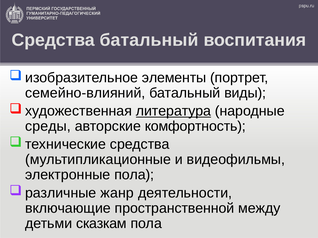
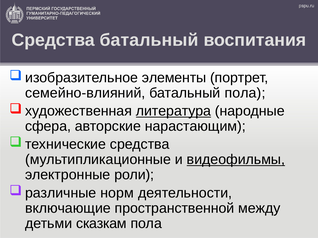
батальный виды: виды -> пола
среды: среды -> сфера
комфортность: комфортность -> нарастающим
видеофильмы underline: none -> present
электронные пола: пола -> роли
жанр: жанр -> норм
